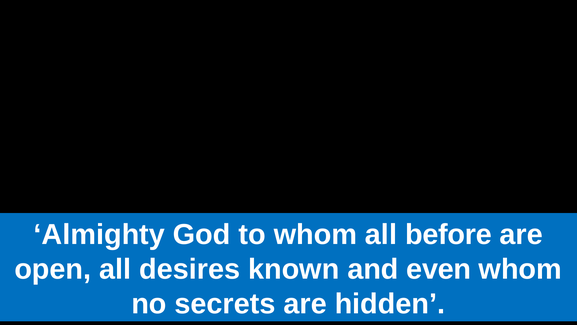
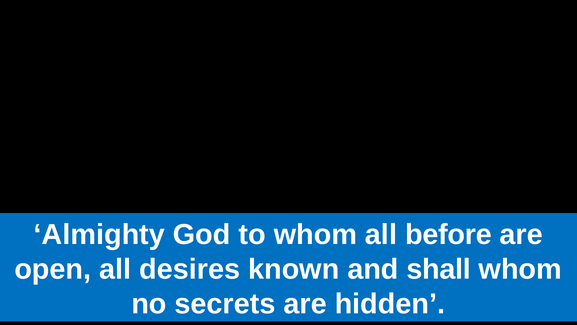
even: even -> shall
